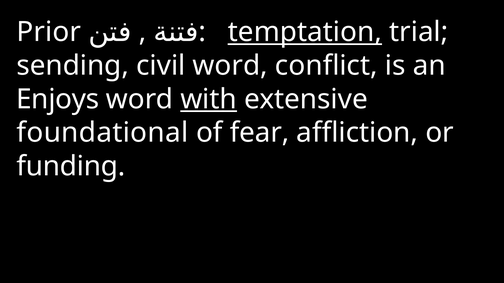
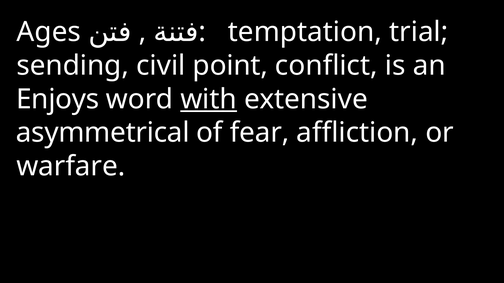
temptation underline: present -> none
Prior: Prior -> Ages
civil word: word -> point
foundational: foundational -> asymmetrical
funding: funding -> warfare
